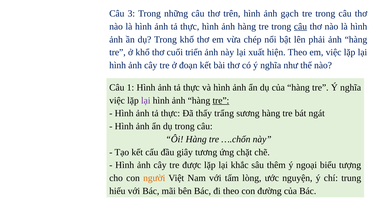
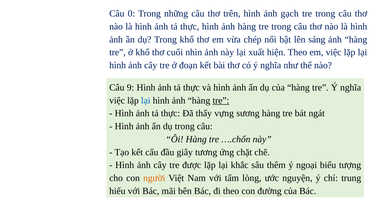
3: 3 -> 0
câu at (300, 27) underline: present -> none
phải: phải -> sáng
triển: triển -> nhìn
1: 1 -> 9
lại at (146, 101) colour: purple -> blue
trẩng: trẩng -> vựng
